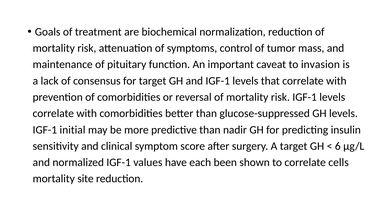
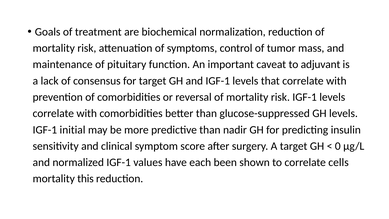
invasion: invasion -> adjuvant
6: 6 -> 0
site: site -> this
